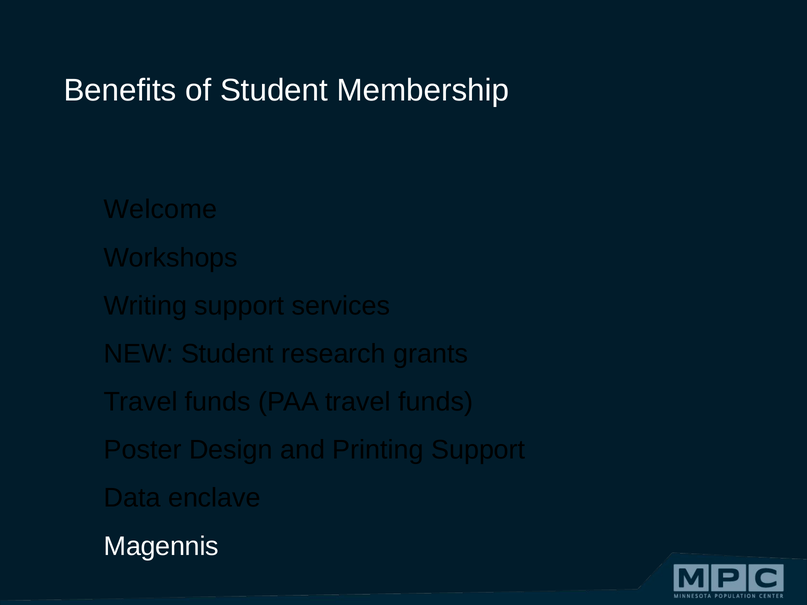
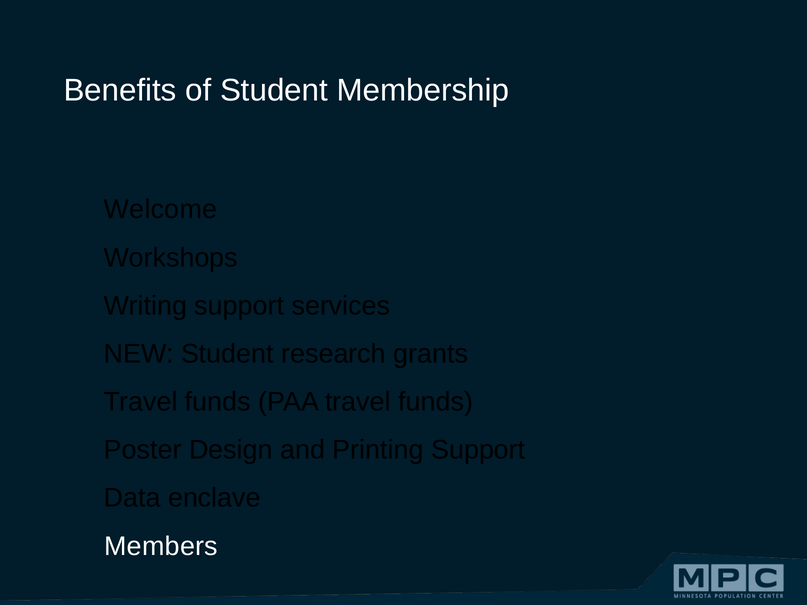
Magennis: Magennis -> Members
